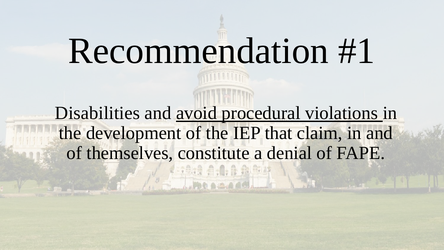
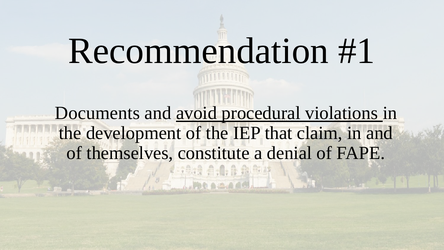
Disabilities: Disabilities -> Documents
